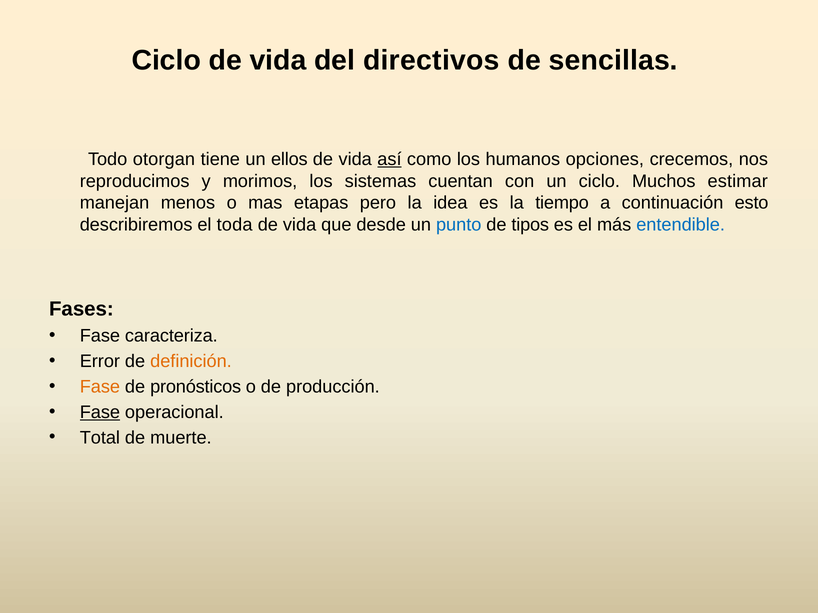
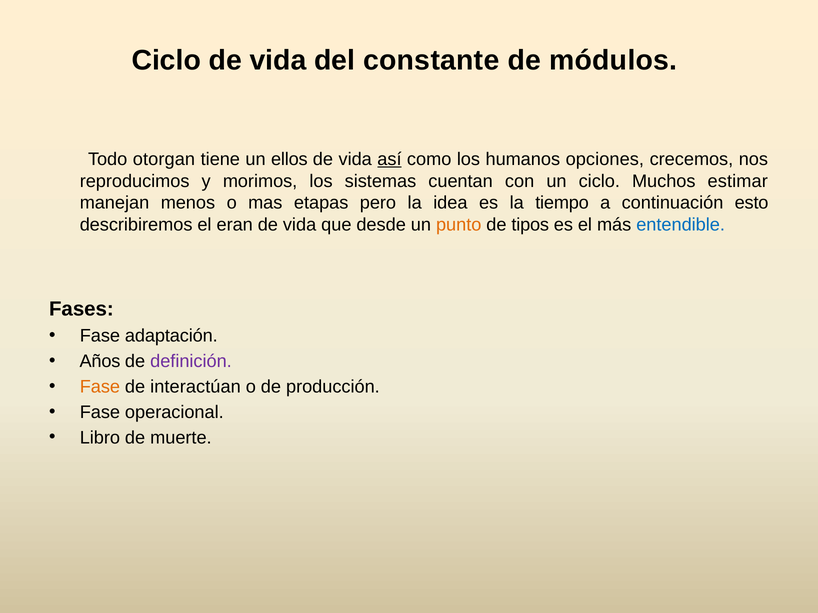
directivos: directivos -> constante
sencillas: sencillas -> módulos
toda: toda -> eran
punto colour: blue -> orange
caracteriza: caracteriza -> adaptación
Error: Error -> Años
definición colour: orange -> purple
pronósticos: pronósticos -> interactúan
Fase at (100, 412) underline: present -> none
Total: Total -> Libro
